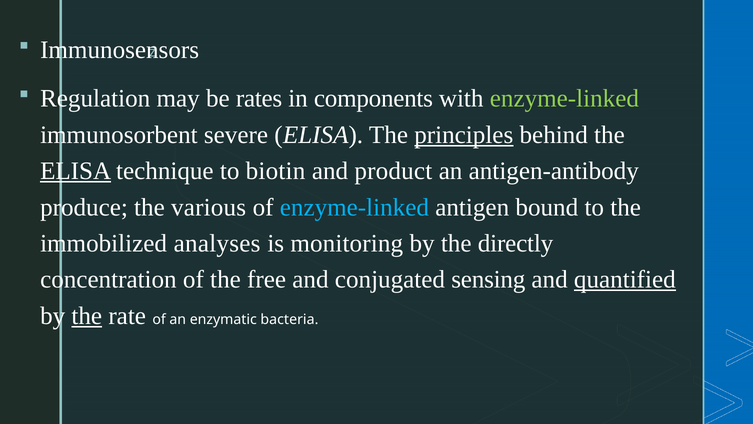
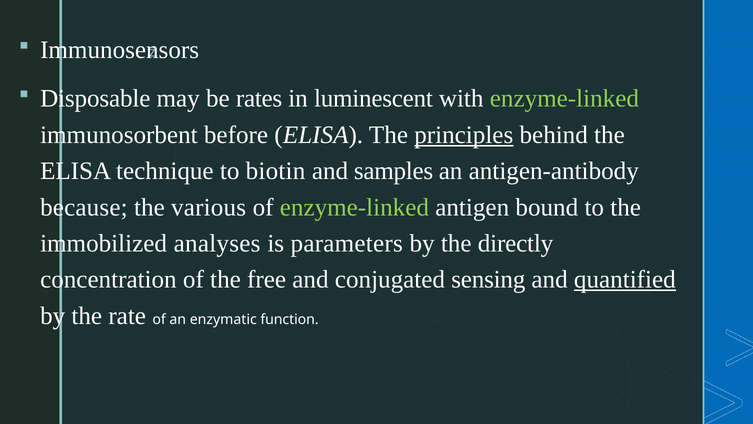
Regulation: Regulation -> Disposable
components: components -> luminescent
severe: severe -> before
ELISA at (76, 171) underline: present -> none
product: product -> samples
produce: produce -> because
enzyme-linked at (354, 207) colour: light blue -> light green
monitoring: monitoring -> parameters
the at (87, 316) underline: present -> none
bacteria: bacteria -> function
